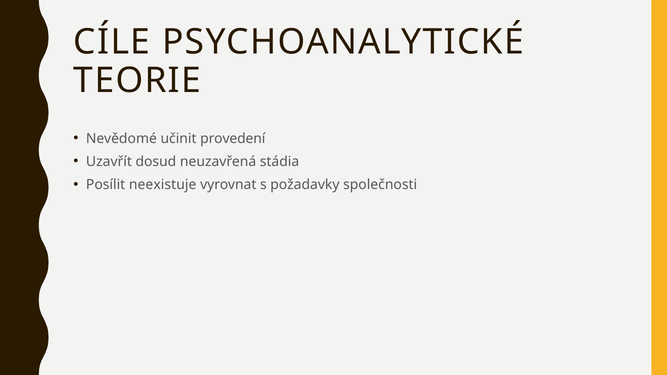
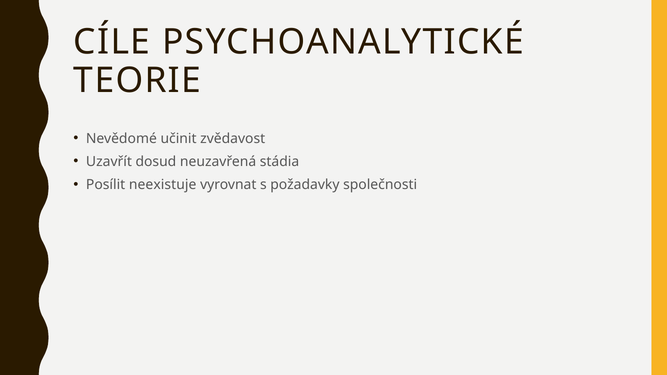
provedení: provedení -> zvědavost
